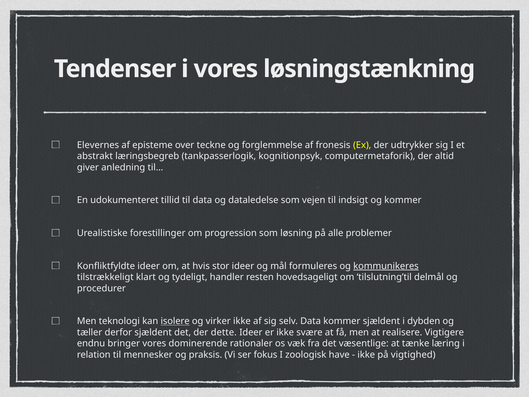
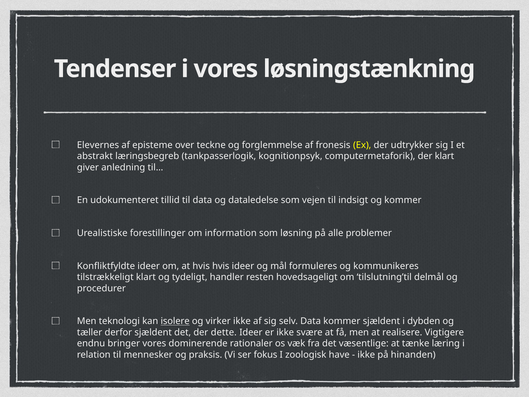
der altid: altid -> klart
progression: progression -> information
hvis stor: stor -> hvis
kommunikeres underline: present -> none
vigtighed: vigtighed -> hinanden
